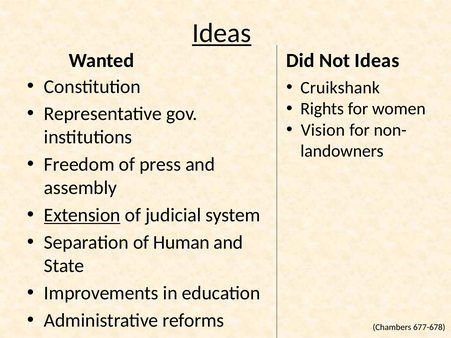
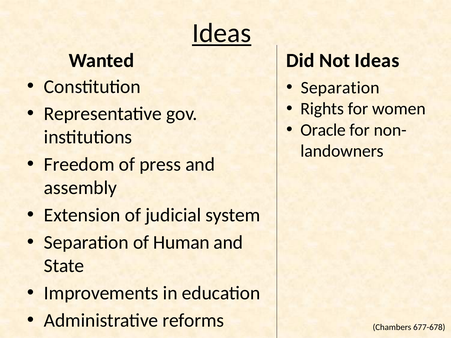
Cruikshank at (340, 88): Cruikshank -> Separation
Vision: Vision -> Oracle
Extension underline: present -> none
